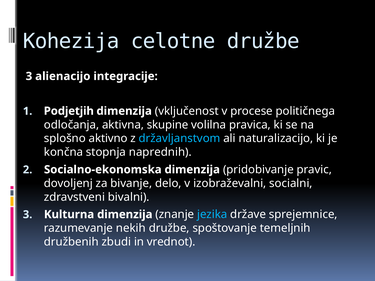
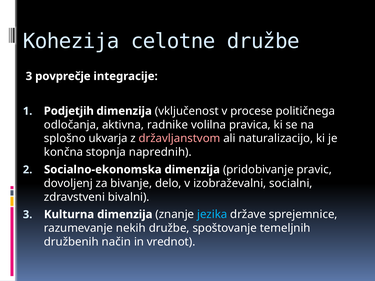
alienacijo: alienacijo -> povprečje
skupine: skupine -> radnike
aktivno: aktivno -> ukvarja
državljanstvom colour: light blue -> pink
zbudi: zbudi -> način
